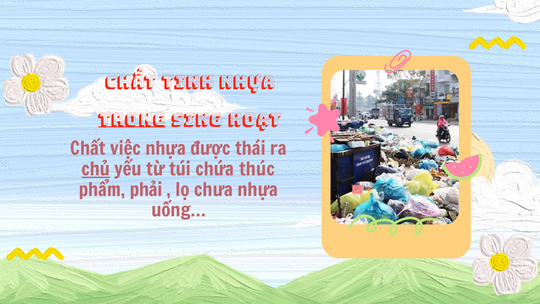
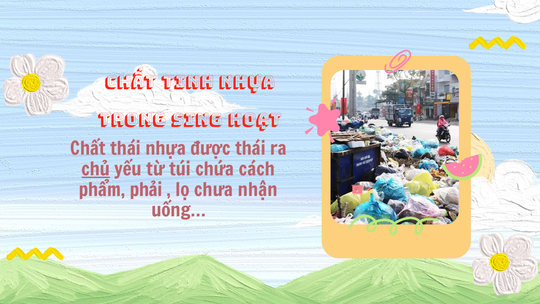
TRONG underline: present -> none
Chất việc: việc -> thái
thúc: thúc -> cách
chưa nhựa: nhựa -> nhận
